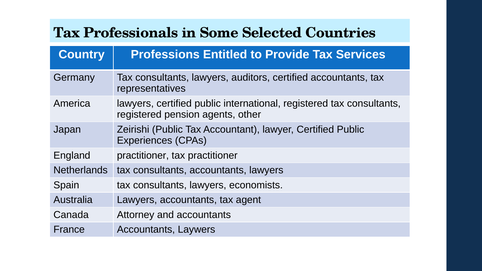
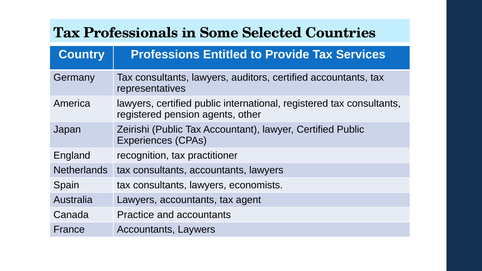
England practitioner: practitioner -> recognition
Attorney: Attorney -> Practice
